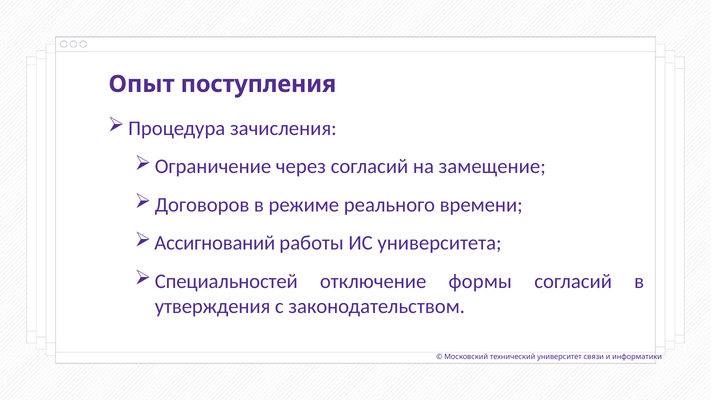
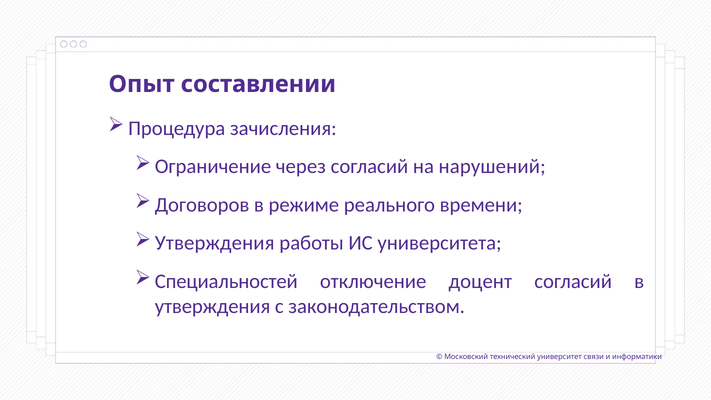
поступления: поступления -> составлении
замещение: замещение -> нарушений
Ассигнований at (215, 243): Ассигнований -> Утверждения
формы: формы -> доцент
